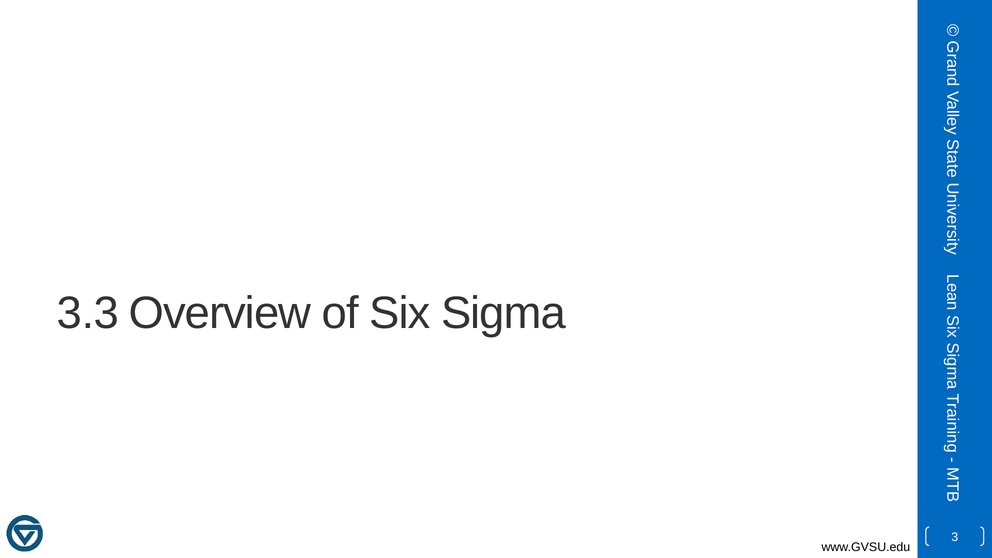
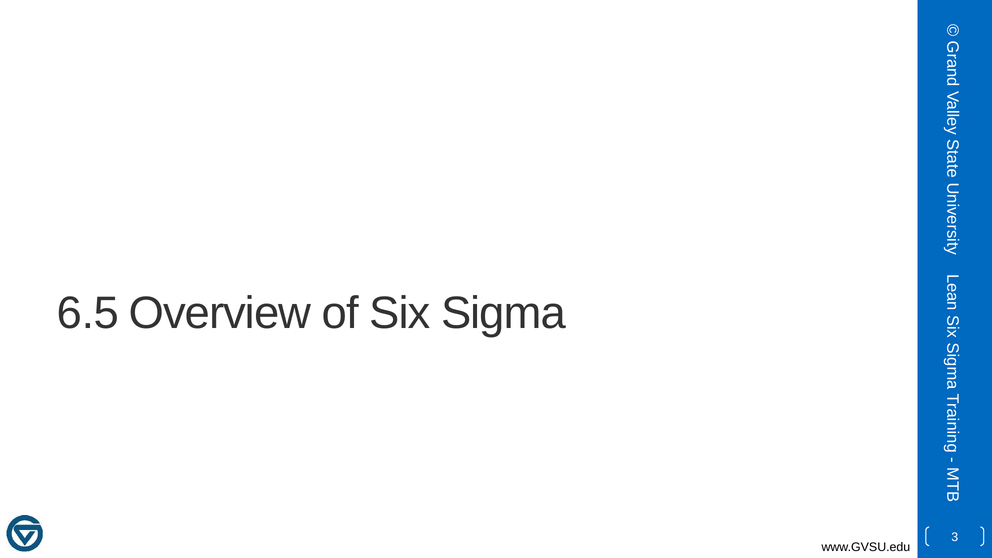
3.3: 3.3 -> 6.5
